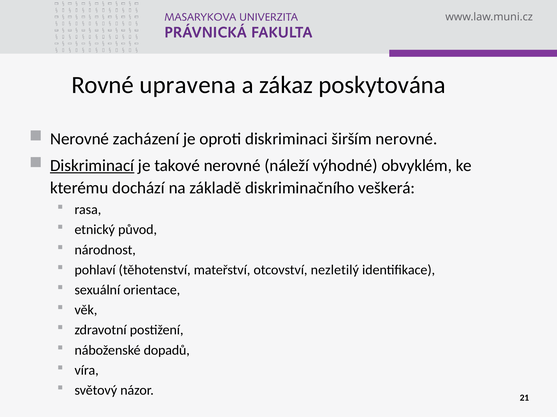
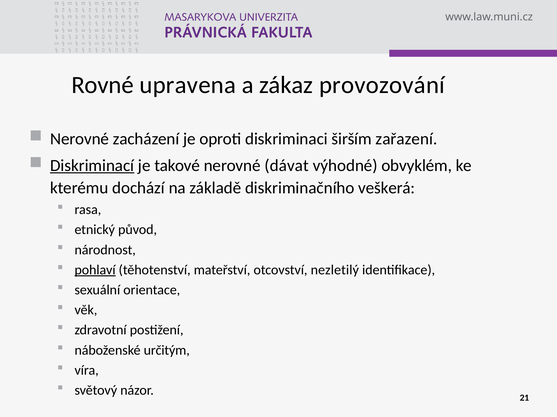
poskytována: poskytována -> provozování
širším nerovné: nerovné -> zařazení
náleží: náleží -> dávat
pohlaví underline: none -> present
dopadů: dopadů -> určitým
